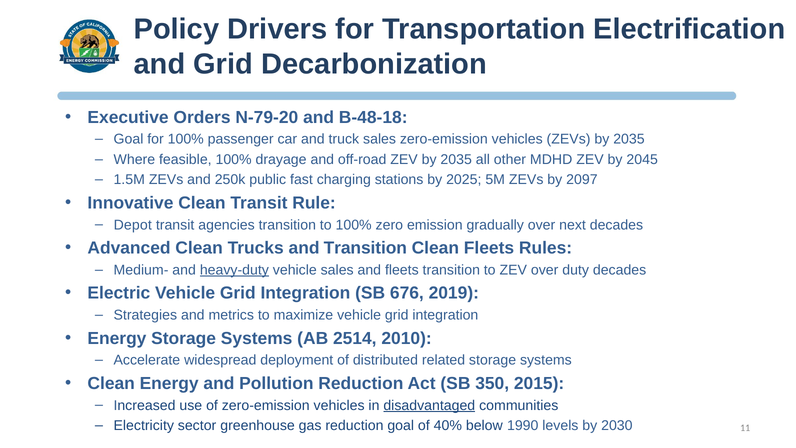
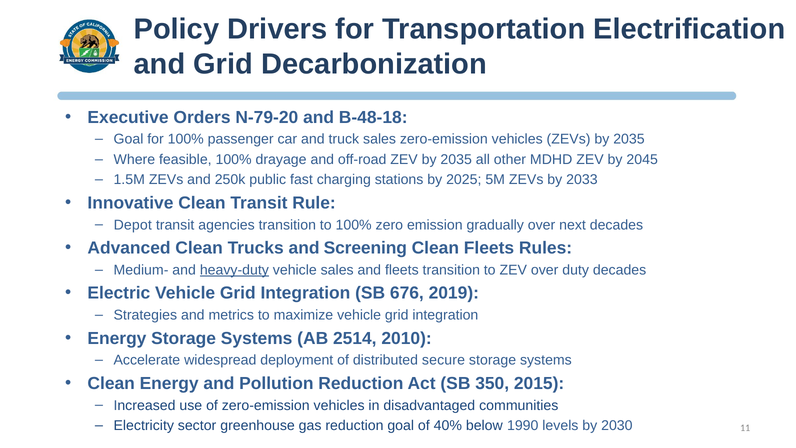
2097: 2097 -> 2033
and Transition: Transition -> Screening
related: related -> secure
disadvantaged underline: present -> none
